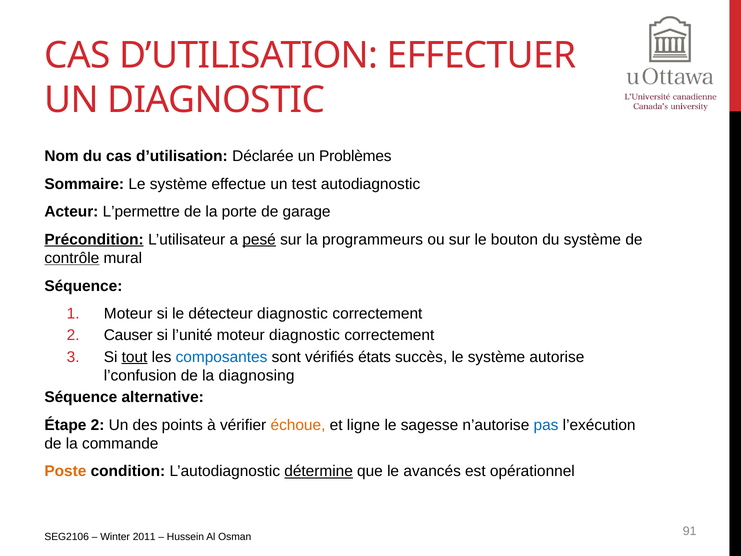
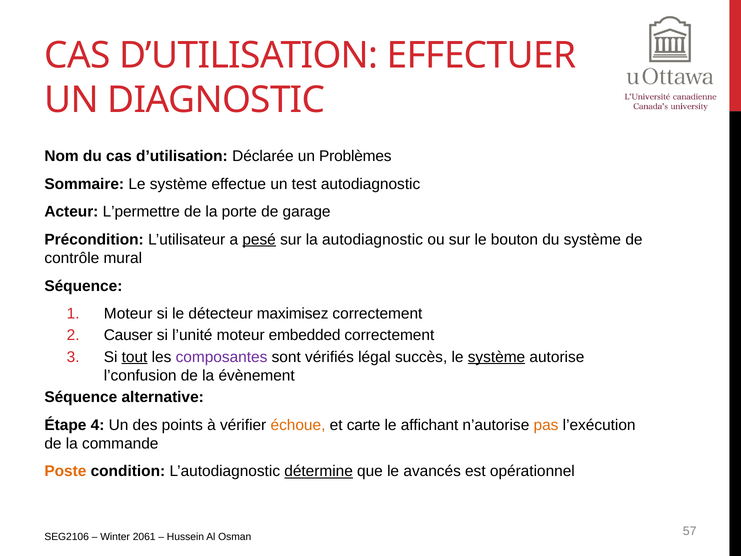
Précondition underline: present -> none
la programmeurs: programmeurs -> autodiagnostic
contrôle underline: present -> none
détecteur diagnostic: diagnostic -> maximisez
moteur diagnostic: diagnostic -> embedded
composantes colour: blue -> purple
états: états -> légal
système at (496, 357) underline: none -> present
diagnosing: diagnosing -> évènement
Étape 2: 2 -> 4
ligne: ligne -> carte
sagesse: sagesse -> affichant
pas colour: blue -> orange
2011: 2011 -> 2061
91: 91 -> 57
